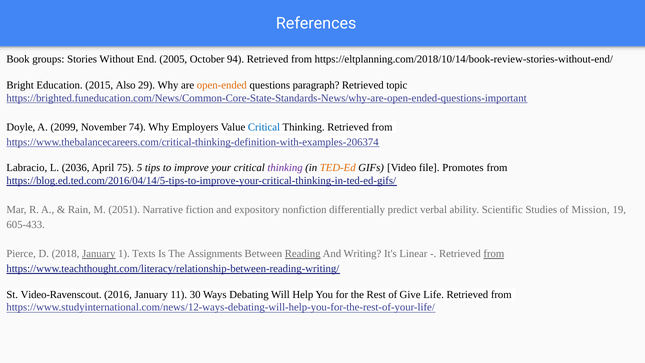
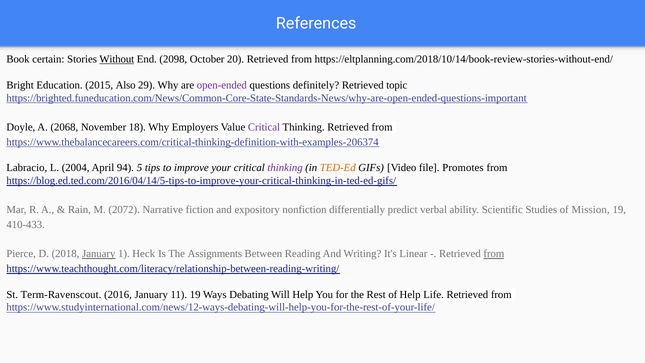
groups: groups -> certain
Without underline: none -> present
2005: 2005 -> 2098
94: 94 -> 20
open-ended colour: orange -> purple
paragraph: paragraph -> definitely
2099: 2099 -> 2068
74: 74 -> 18
Critical at (264, 127) colour: blue -> purple
2036: 2036 -> 2004
75: 75 -> 94
2051: 2051 -> 2072
605-433: 605-433 -> 410-433
Texts: Texts -> Heck
Reading underline: present -> none
Video-Ravenscout: Video-Ravenscout -> Term-Ravenscout
11 30: 30 -> 19
of Give: Give -> Help
